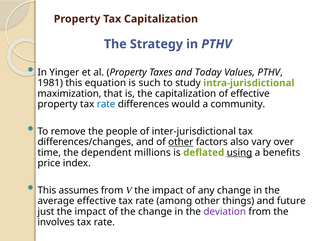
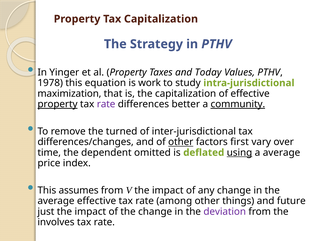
1981: 1981 -> 1978
such: such -> work
property at (58, 104) underline: none -> present
rate at (106, 104) colour: blue -> purple
would: would -> better
community underline: none -> present
people: people -> turned
also: also -> first
millions: millions -> omitted
a benefits: benefits -> average
